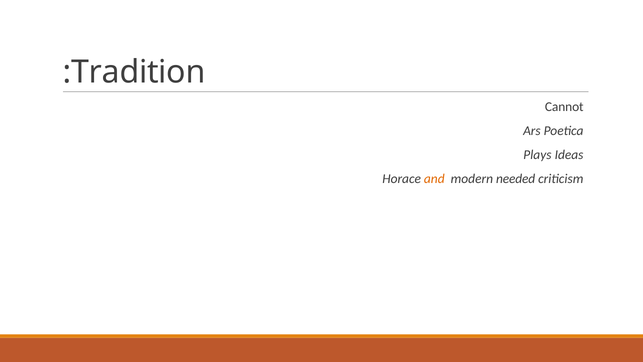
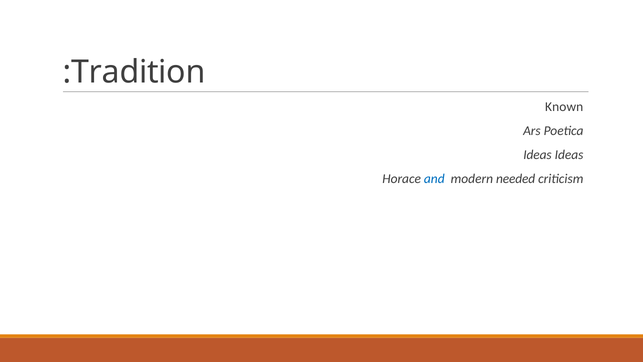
Cannot: Cannot -> Known
Plays at (537, 155): Plays -> Ideas
and colour: orange -> blue
